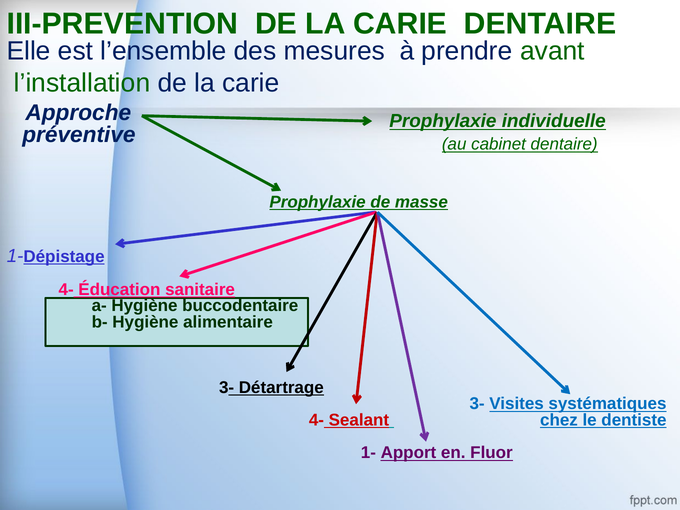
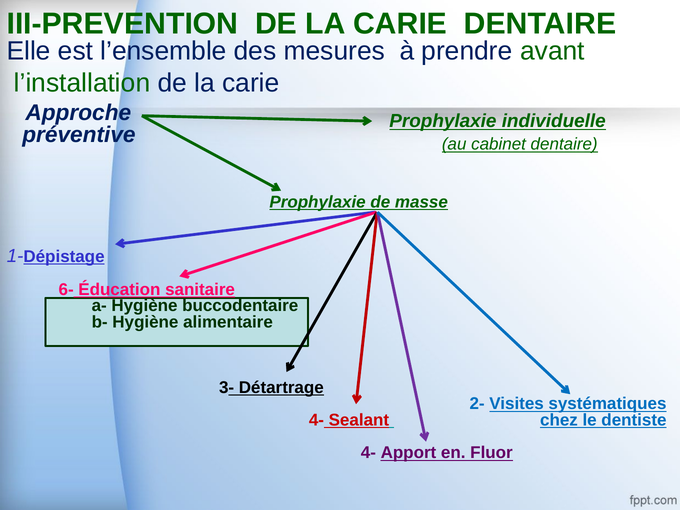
4- at (66, 290): 4- -> 6-
3- at (477, 404): 3- -> 2-
1- at (368, 453): 1- -> 4-
